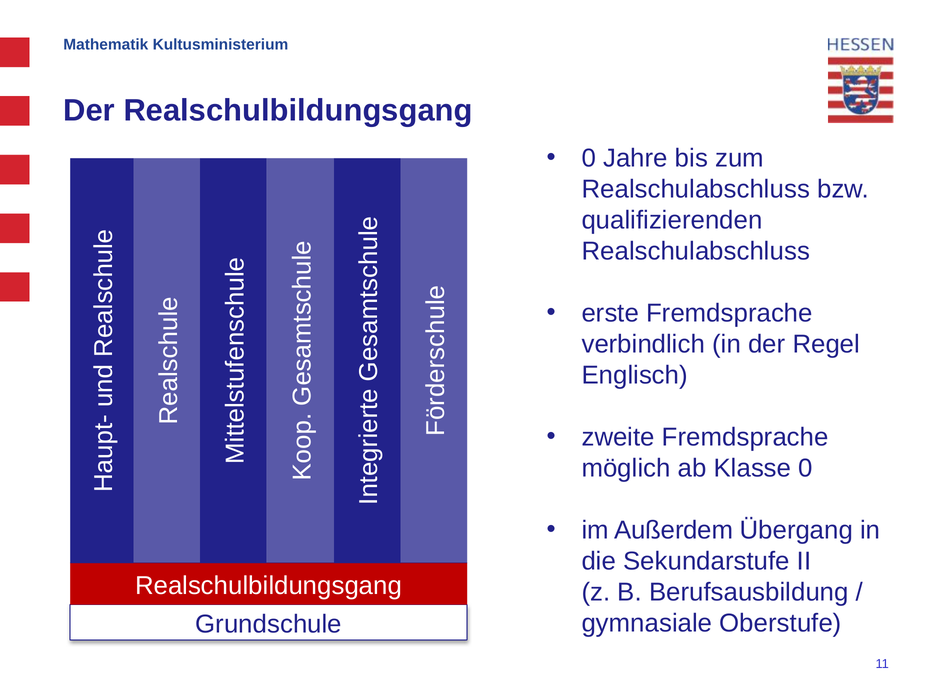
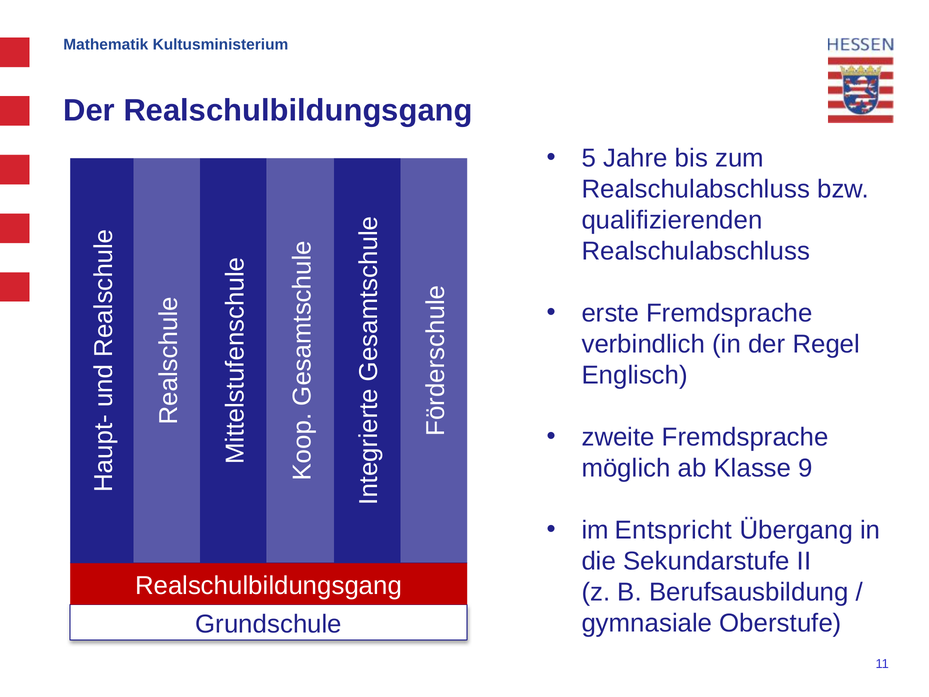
0 at (589, 158): 0 -> 5
Klasse 0: 0 -> 9
Außerdem: Außerdem -> Entspricht
